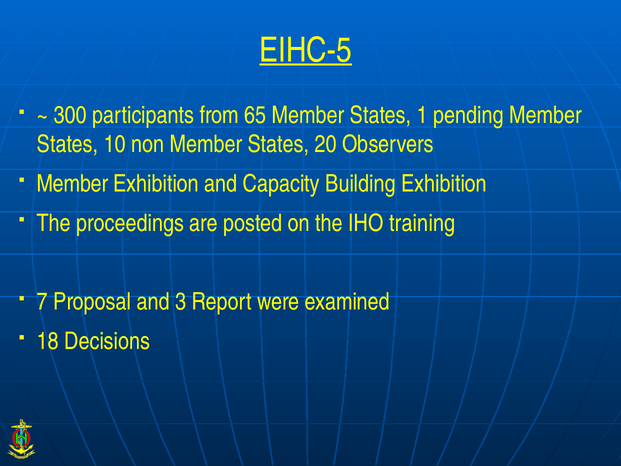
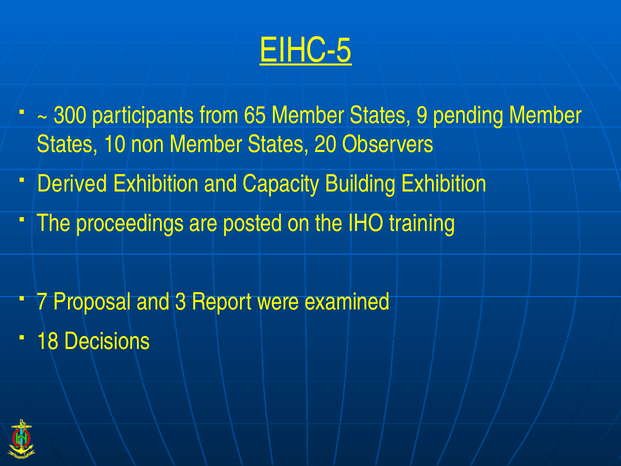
1: 1 -> 9
Member at (72, 184): Member -> Derived
